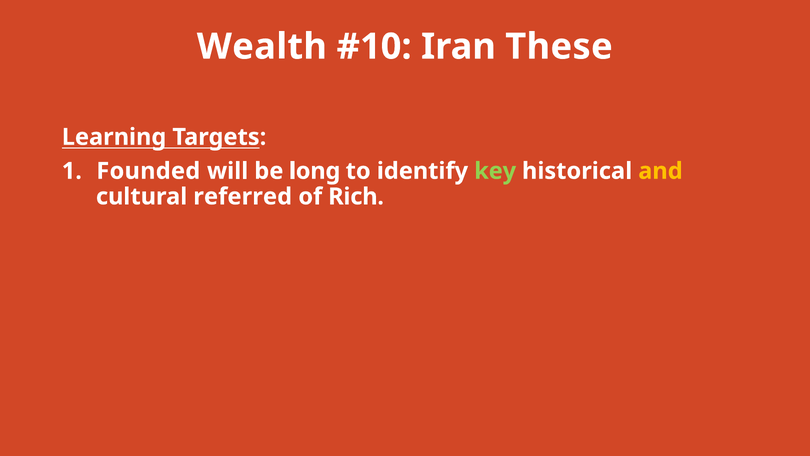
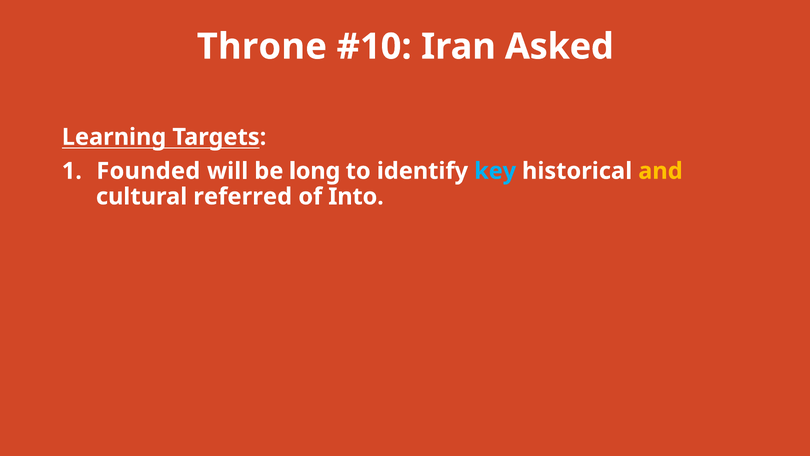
Wealth: Wealth -> Throne
These: These -> Asked
key colour: light green -> light blue
Rich: Rich -> Into
